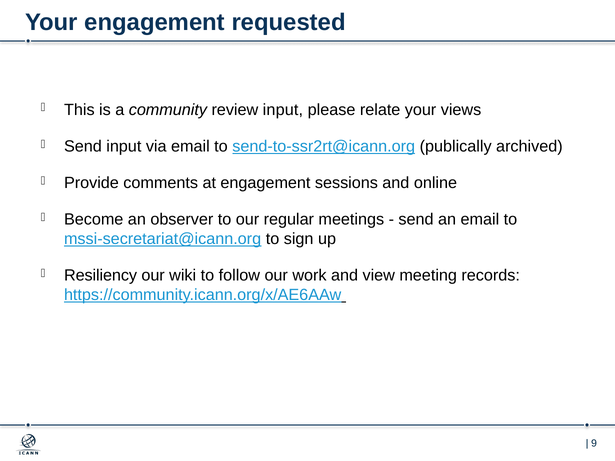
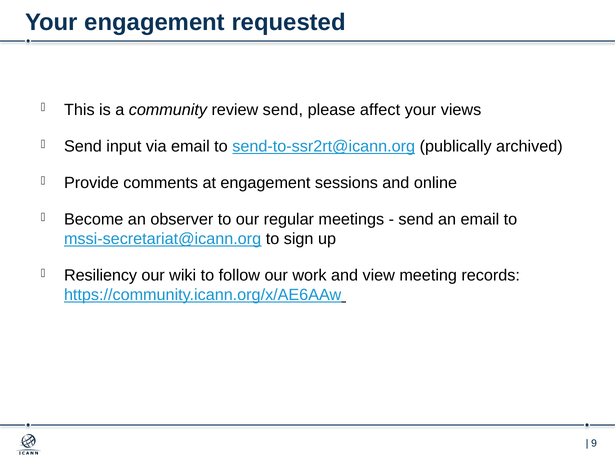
review input: input -> send
relate: relate -> affect
